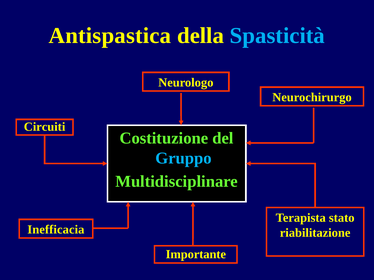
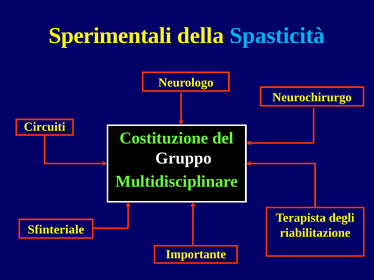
Antispastica: Antispastica -> Sperimentali
Gruppo colour: light blue -> white
stato: stato -> degli
Inefficacia: Inefficacia -> Sfinteriale
